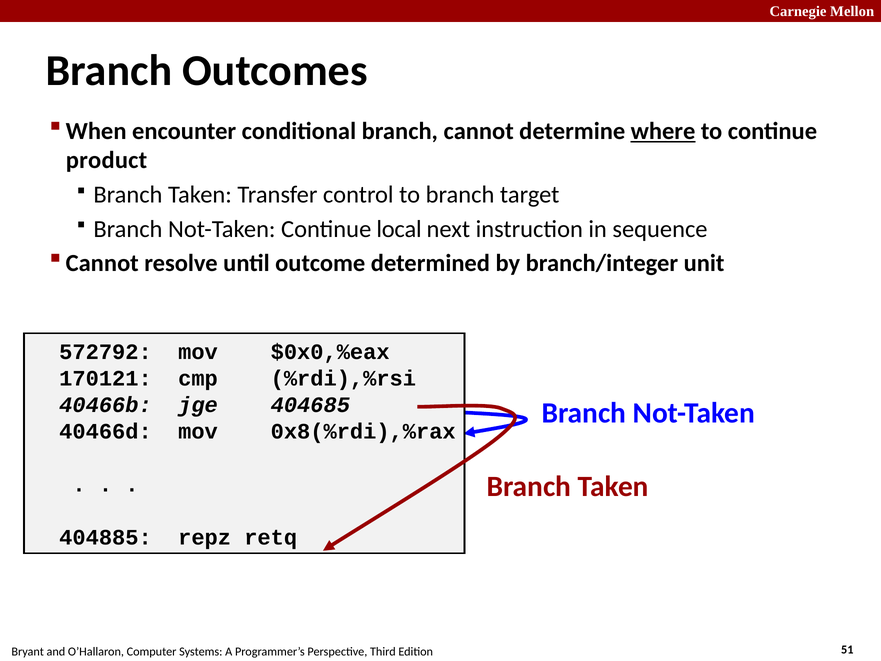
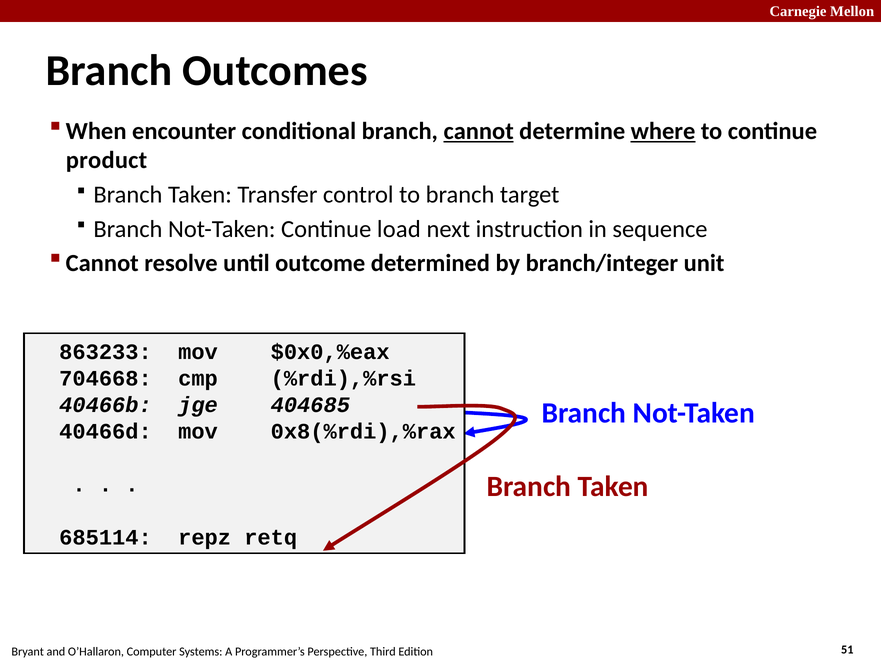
cannot at (479, 131) underline: none -> present
local: local -> load
572792: 572792 -> 863233
170121: 170121 -> 704668
404885: 404885 -> 685114
